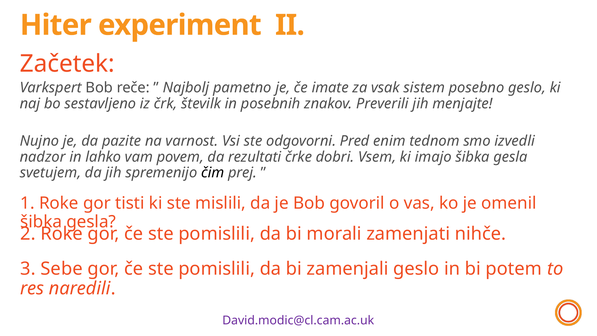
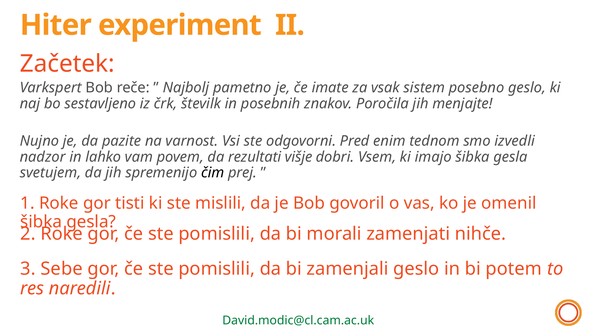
Preverili: Preverili -> Poročila
črke: črke -> višje
David.modic@cl.cam.ac.uk colour: purple -> green
